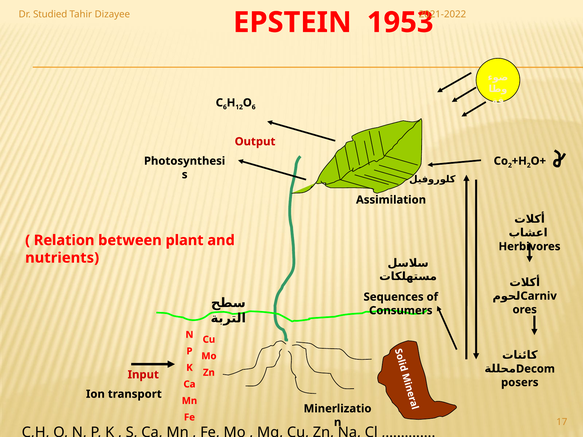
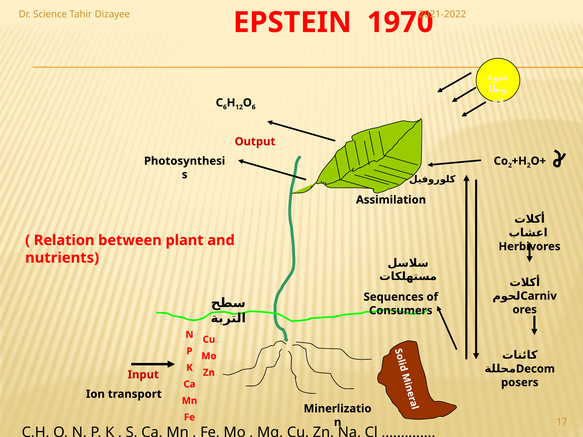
Studied: Studied -> Science
1953: 1953 -> 1970
